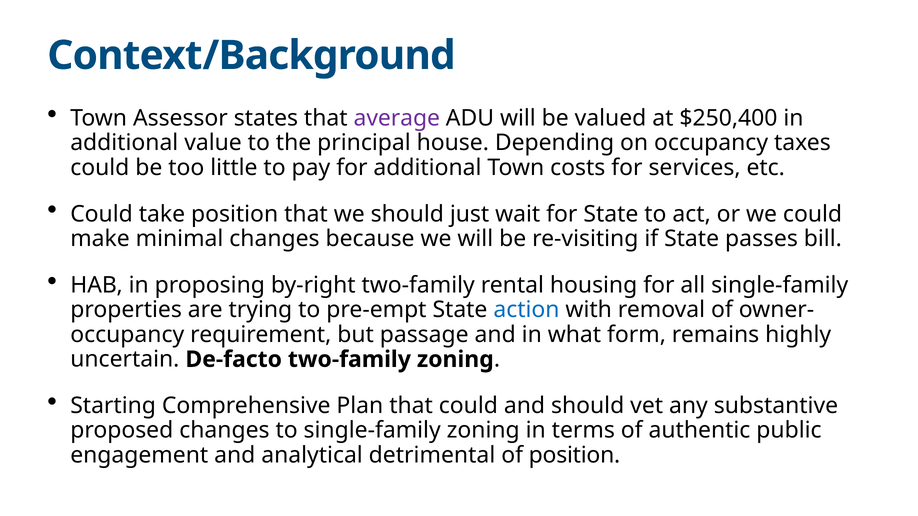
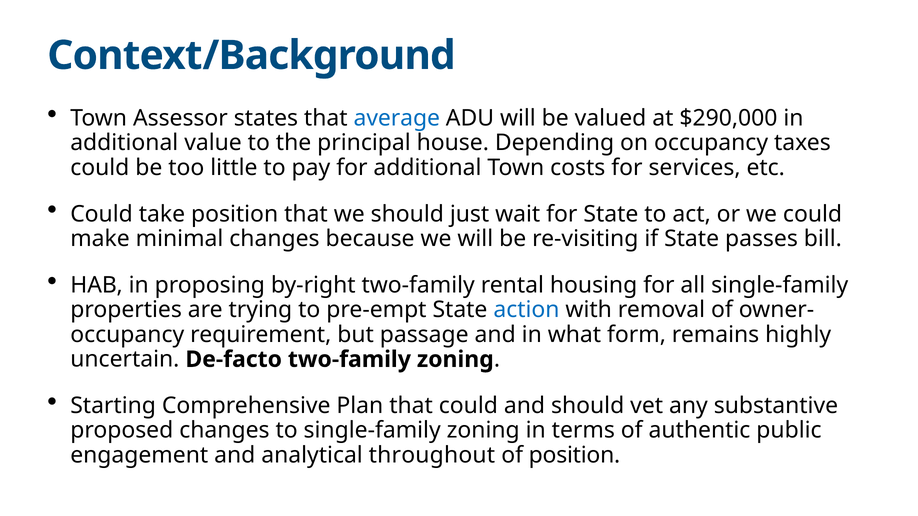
average colour: purple -> blue
$250,400: $250,400 -> $290,000
detrimental: detrimental -> throughout
